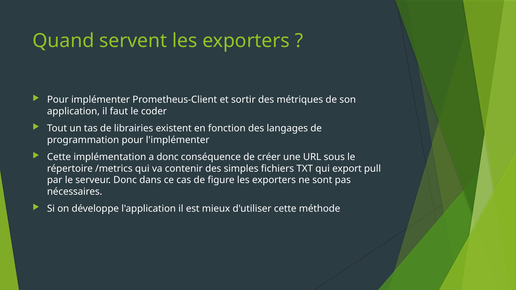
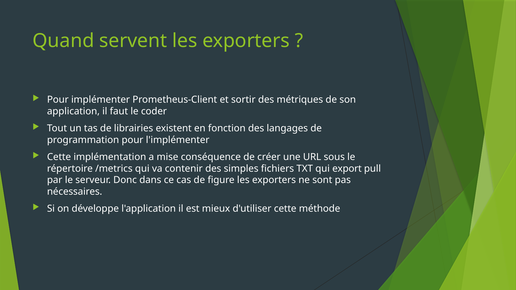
a donc: donc -> mise
